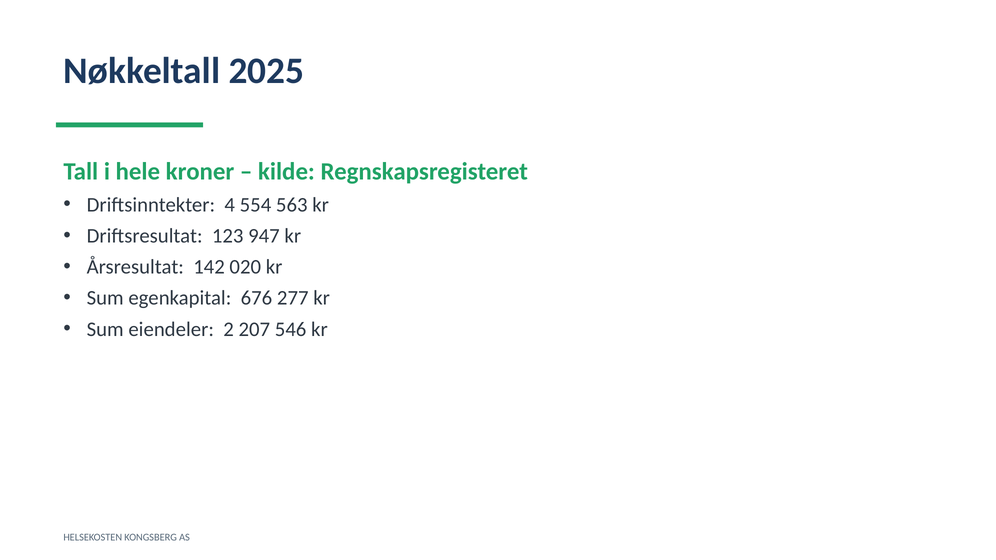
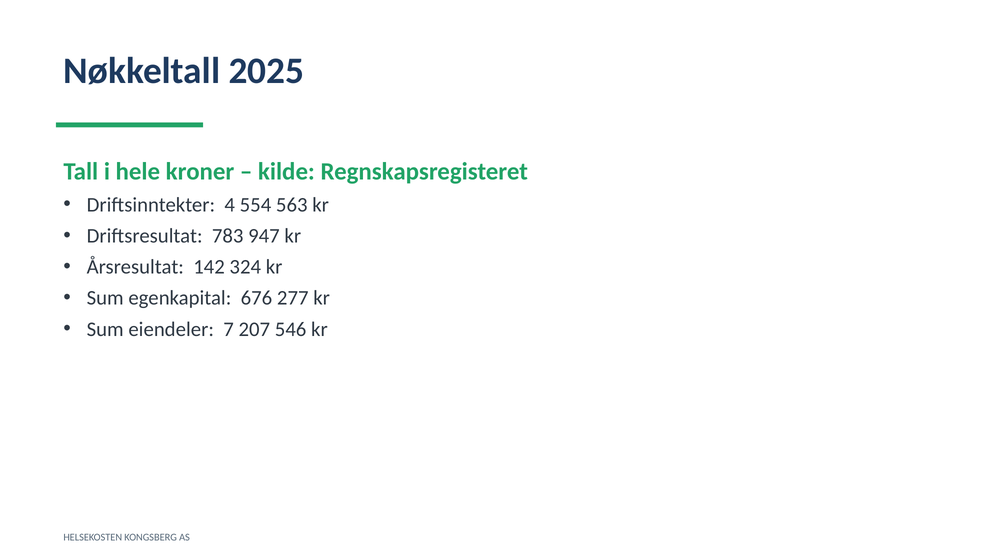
123: 123 -> 783
020: 020 -> 324
2: 2 -> 7
